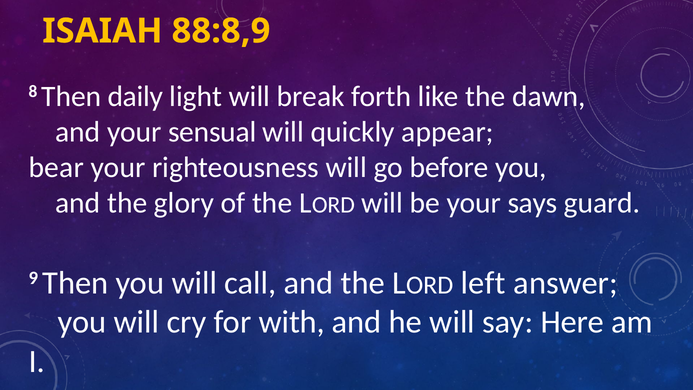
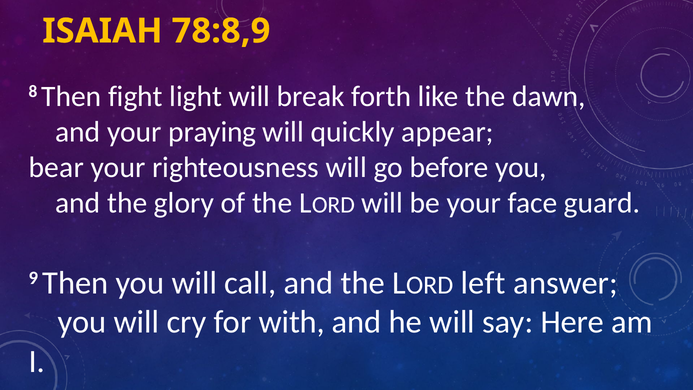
88:8,9: 88:8,9 -> 78:8,9
daily: daily -> fight
sensual: sensual -> praying
says: says -> face
